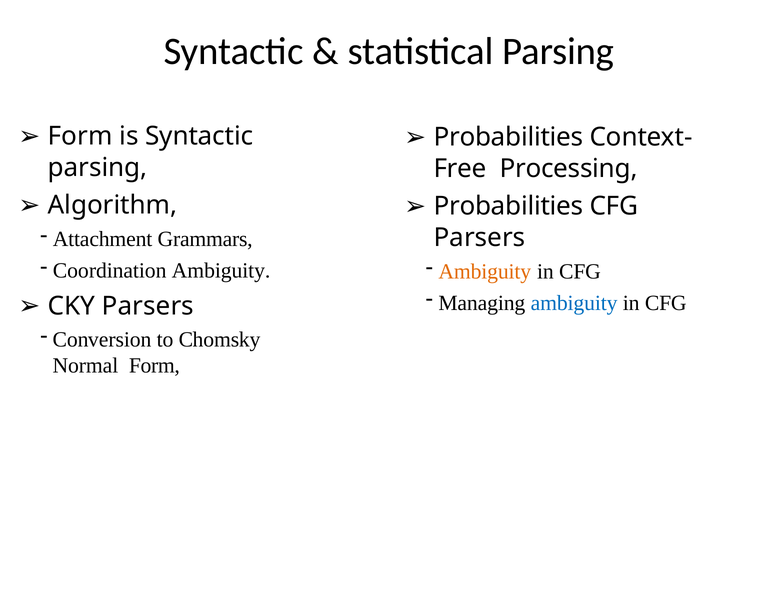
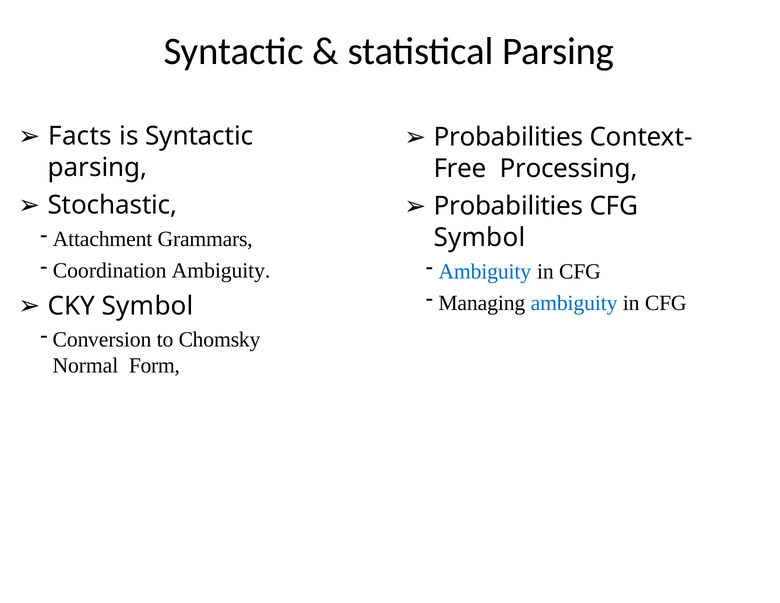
Form at (80, 136): Form -> Facts
Algorithm: Algorithm -> Stochastic
Parsers at (479, 238): Parsers -> Symbol
Ambiguity at (485, 271) colour: orange -> blue
CKY Parsers: Parsers -> Symbol
